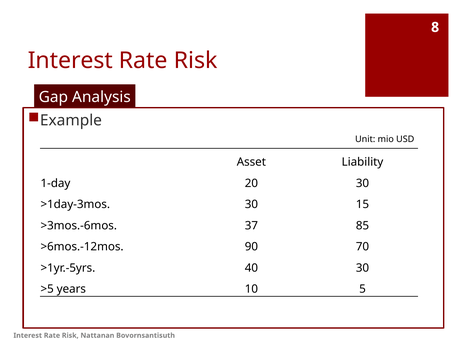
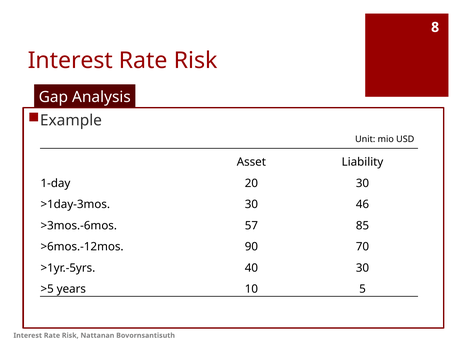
15: 15 -> 46
37: 37 -> 57
